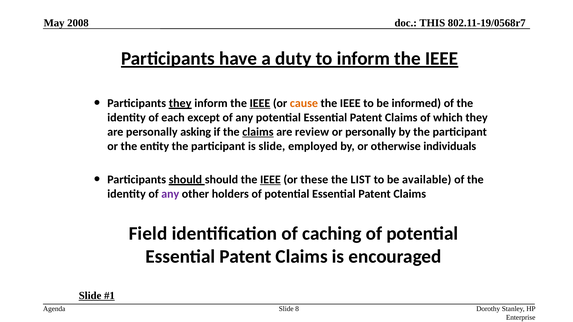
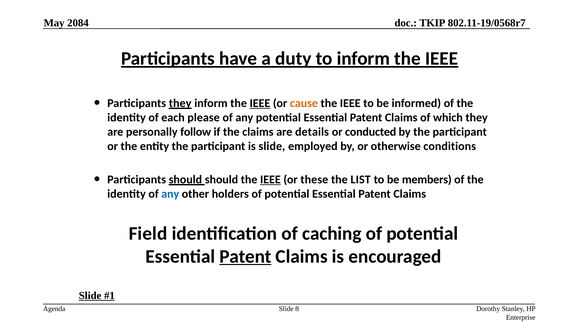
2008: 2008 -> 2084
THIS: THIS -> TKIP
except: except -> please
asking: asking -> follow
claims at (258, 132) underline: present -> none
review: review -> details
or personally: personally -> conducted
individuals: individuals -> conditions
available: available -> members
any at (170, 194) colour: purple -> blue
Patent at (245, 257) underline: none -> present
